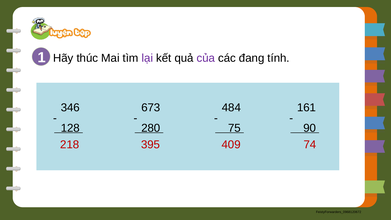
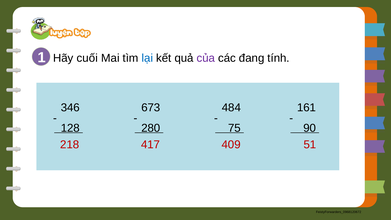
thúc: thúc -> cuối
lại colour: purple -> blue
395: 395 -> 417
74: 74 -> 51
